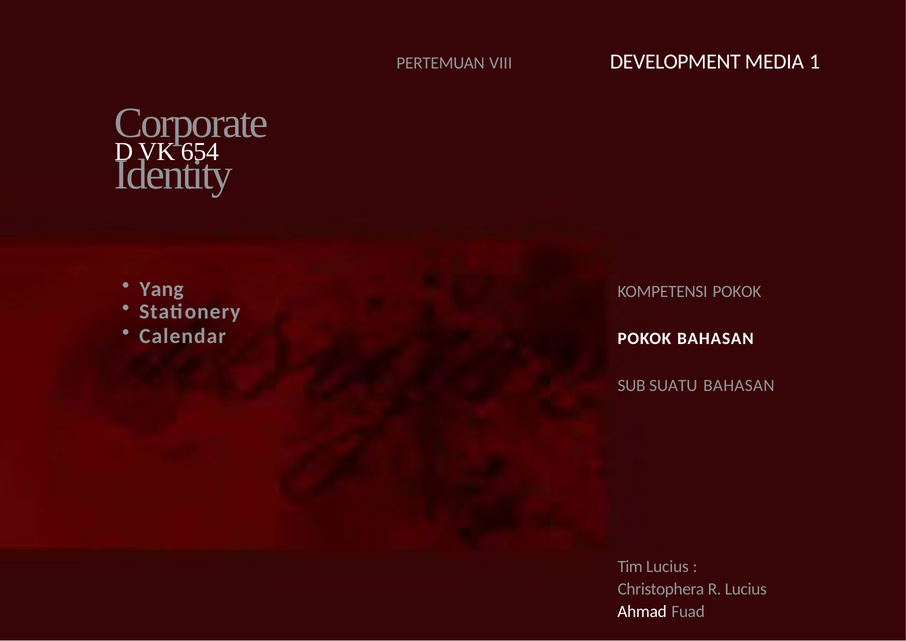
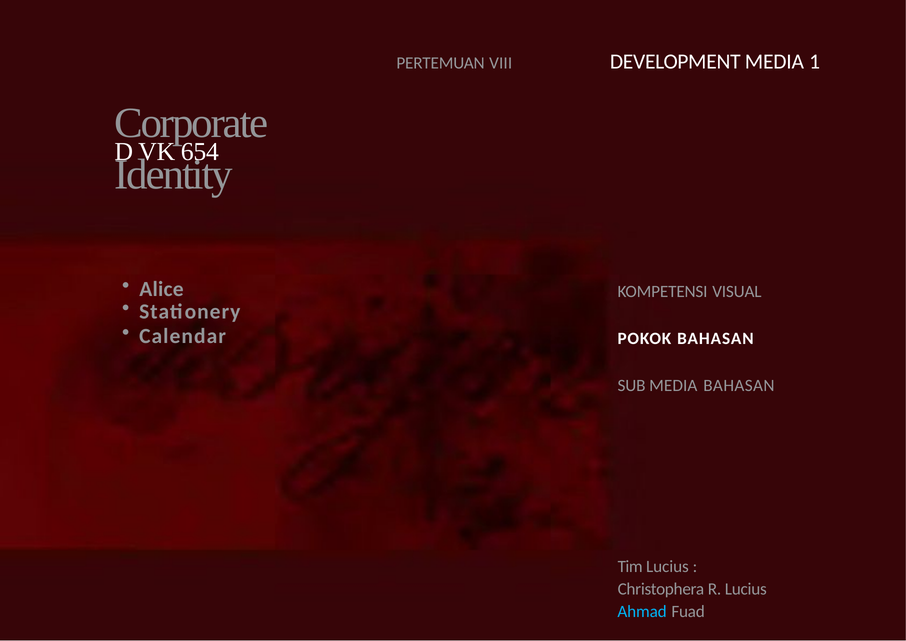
Yang: Yang -> Alice
KOMPETENSI POKOK: POKOK -> VISUAL
SUB SUATU: SUATU -> MEDIA
Ahmad colour: white -> light blue
